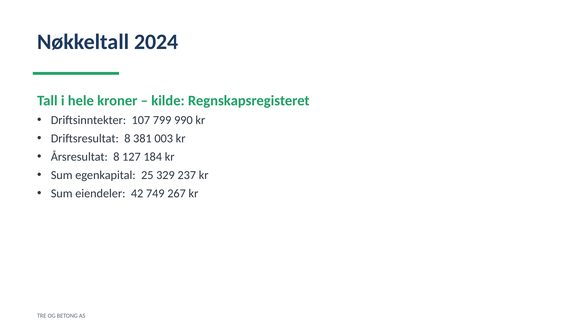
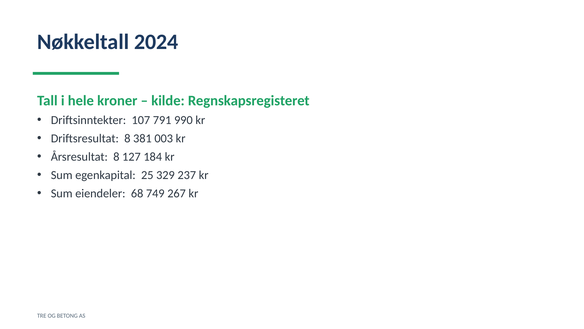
799: 799 -> 791
42: 42 -> 68
